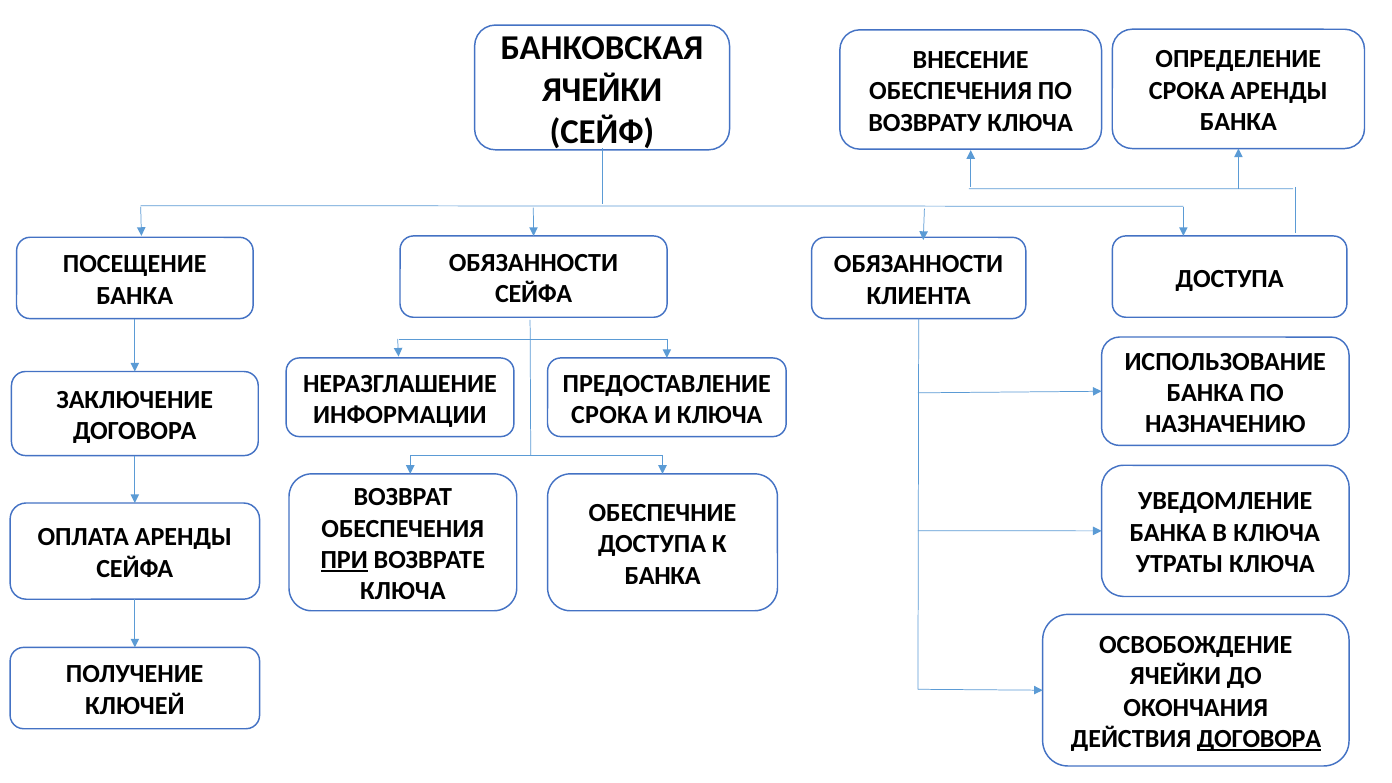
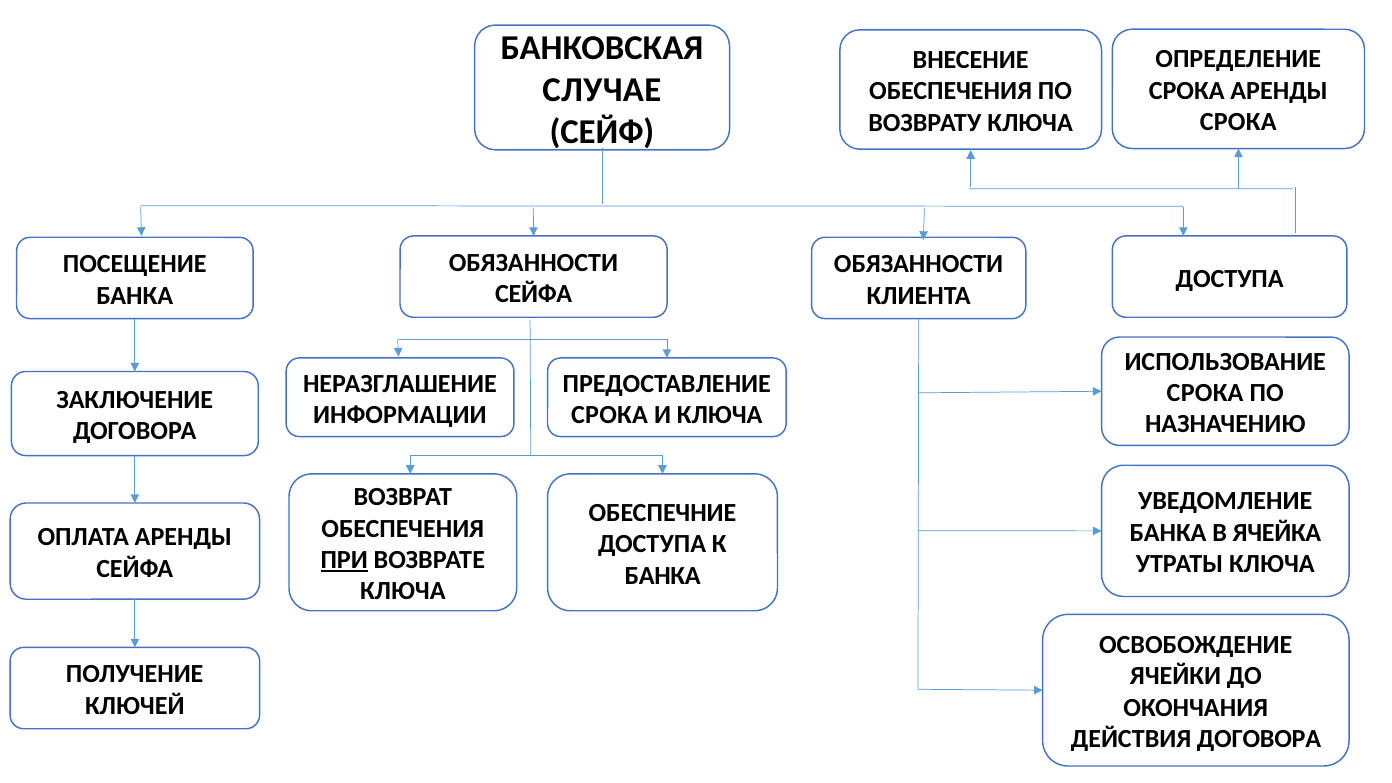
ЯЧЕЙКИ at (602, 90): ЯЧЕЙКИ -> СЛУЧАЕ
БАНКА at (1238, 122): БАНКА -> СРОКА
БАНКА at (1205, 393): БАНКА -> СРОКА
В КЛЮЧА: КЛЮЧА -> ЯЧЕЙКА
ДОГОВОРА at (1259, 739) underline: present -> none
